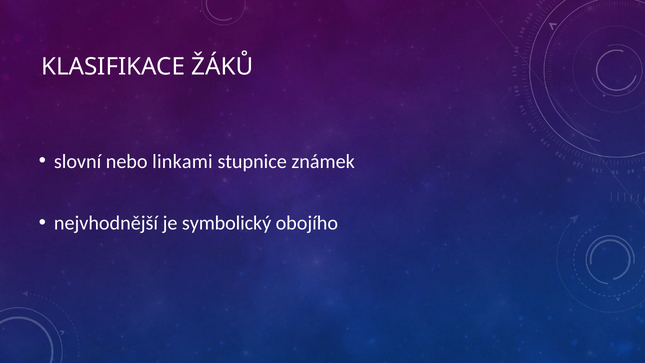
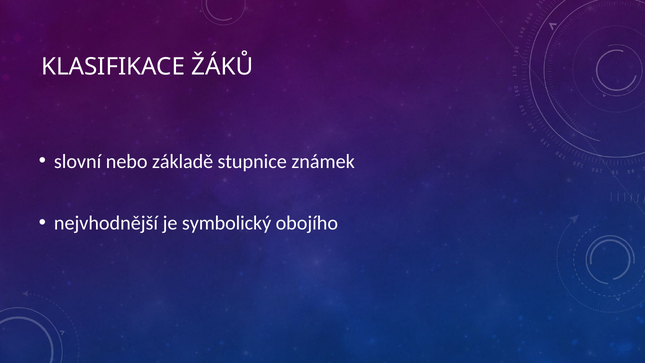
linkami: linkami -> základě
